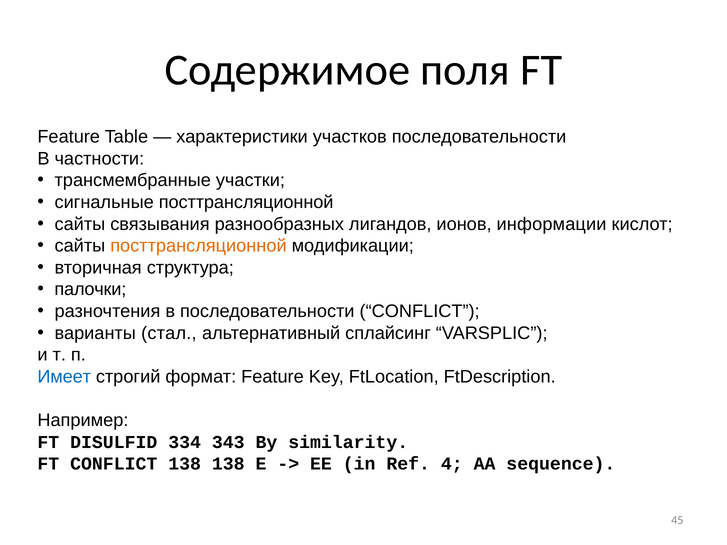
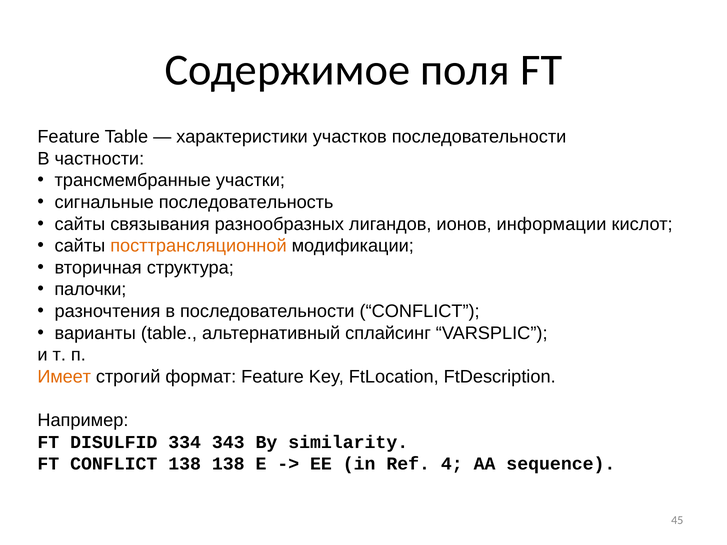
сигнальные посттрансляционной: посттрансляционной -> последовательность
варианты стал: стал -> table
Имеет colour: blue -> orange
